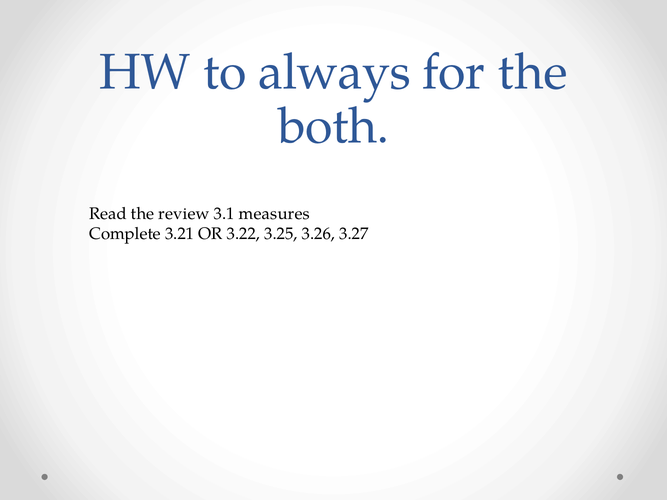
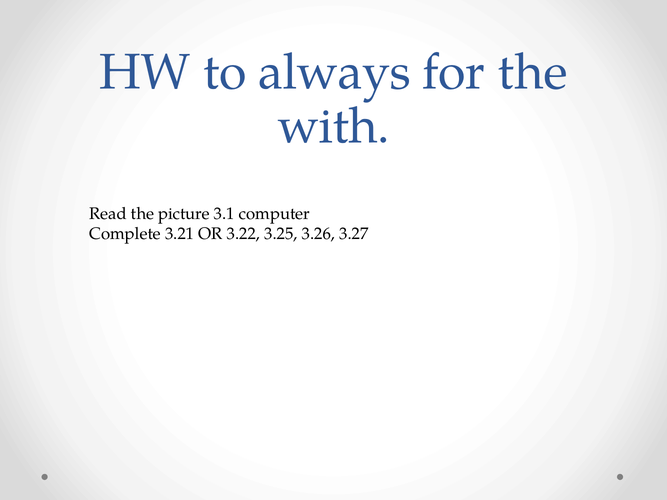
both: both -> with
review: review -> picture
measures: measures -> computer
